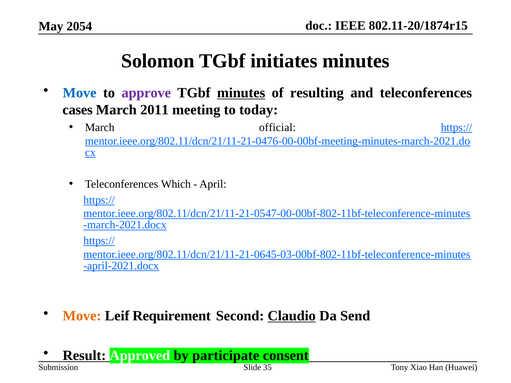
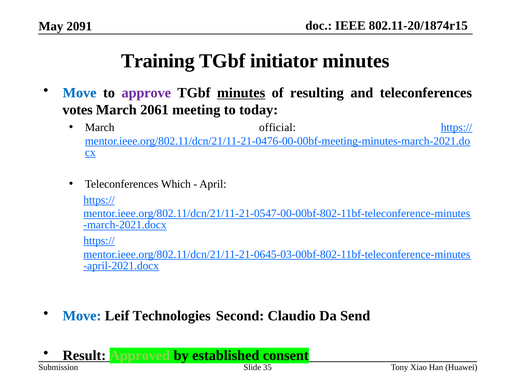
2054: 2054 -> 2091
Solomon: Solomon -> Training
initiates: initiates -> initiator
cases: cases -> votes
2011: 2011 -> 2061
Move at (82, 316) colour: orange -> blue
Requirement: Requirement -> Technologies
Claudio underline: present -> none
Approved colour: white -> light green
participate: participate -> established
